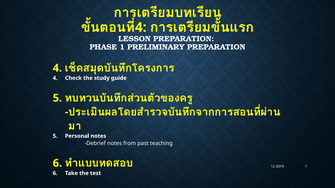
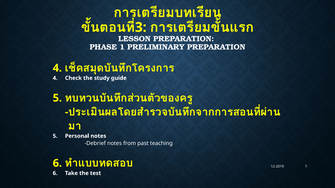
4 at (141, 27): 4 -> 3
